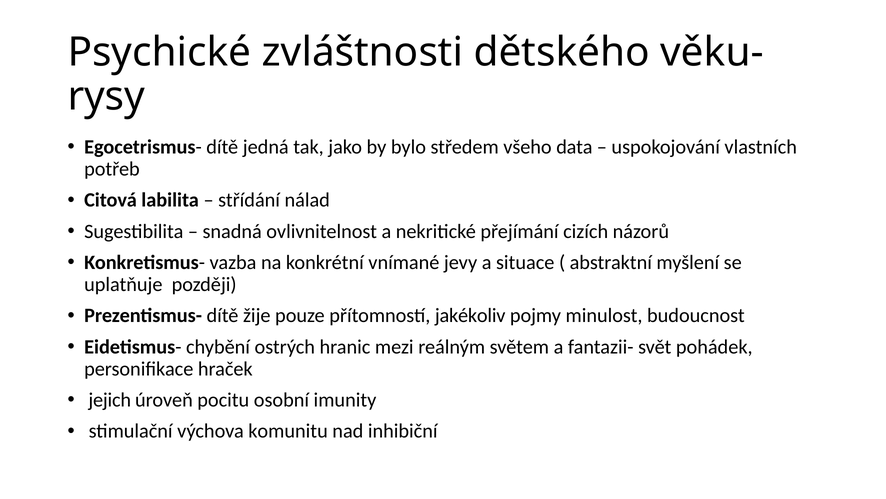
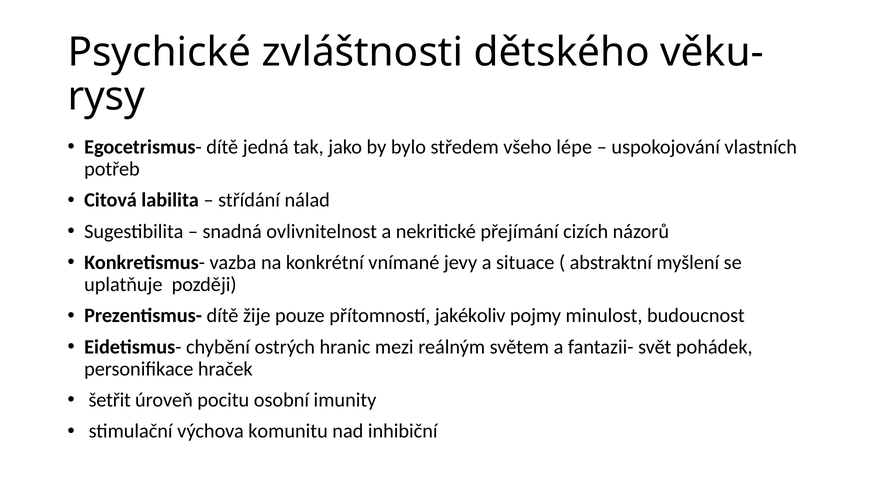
data: data -> lépe
jejich: jejich -> šetřit
